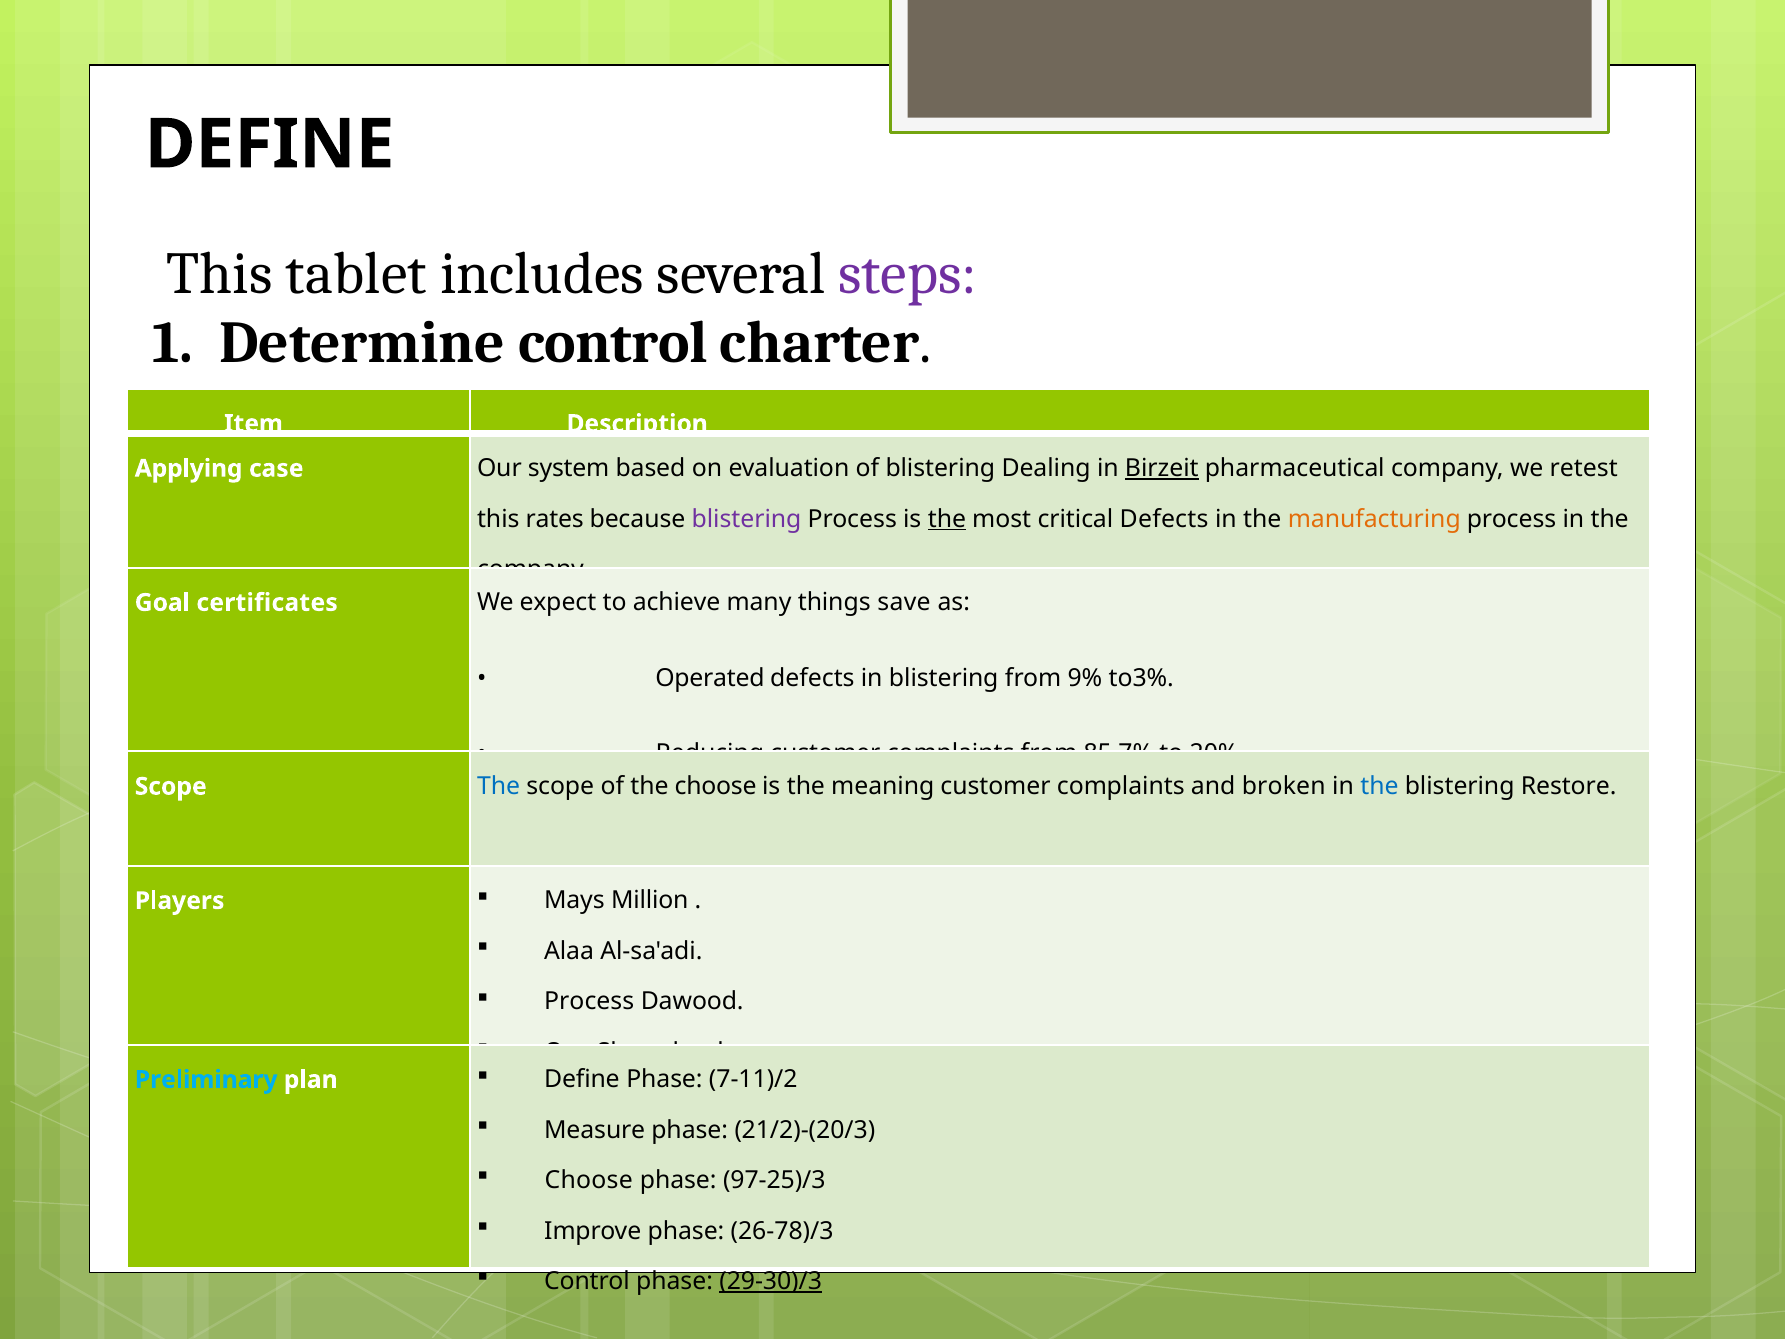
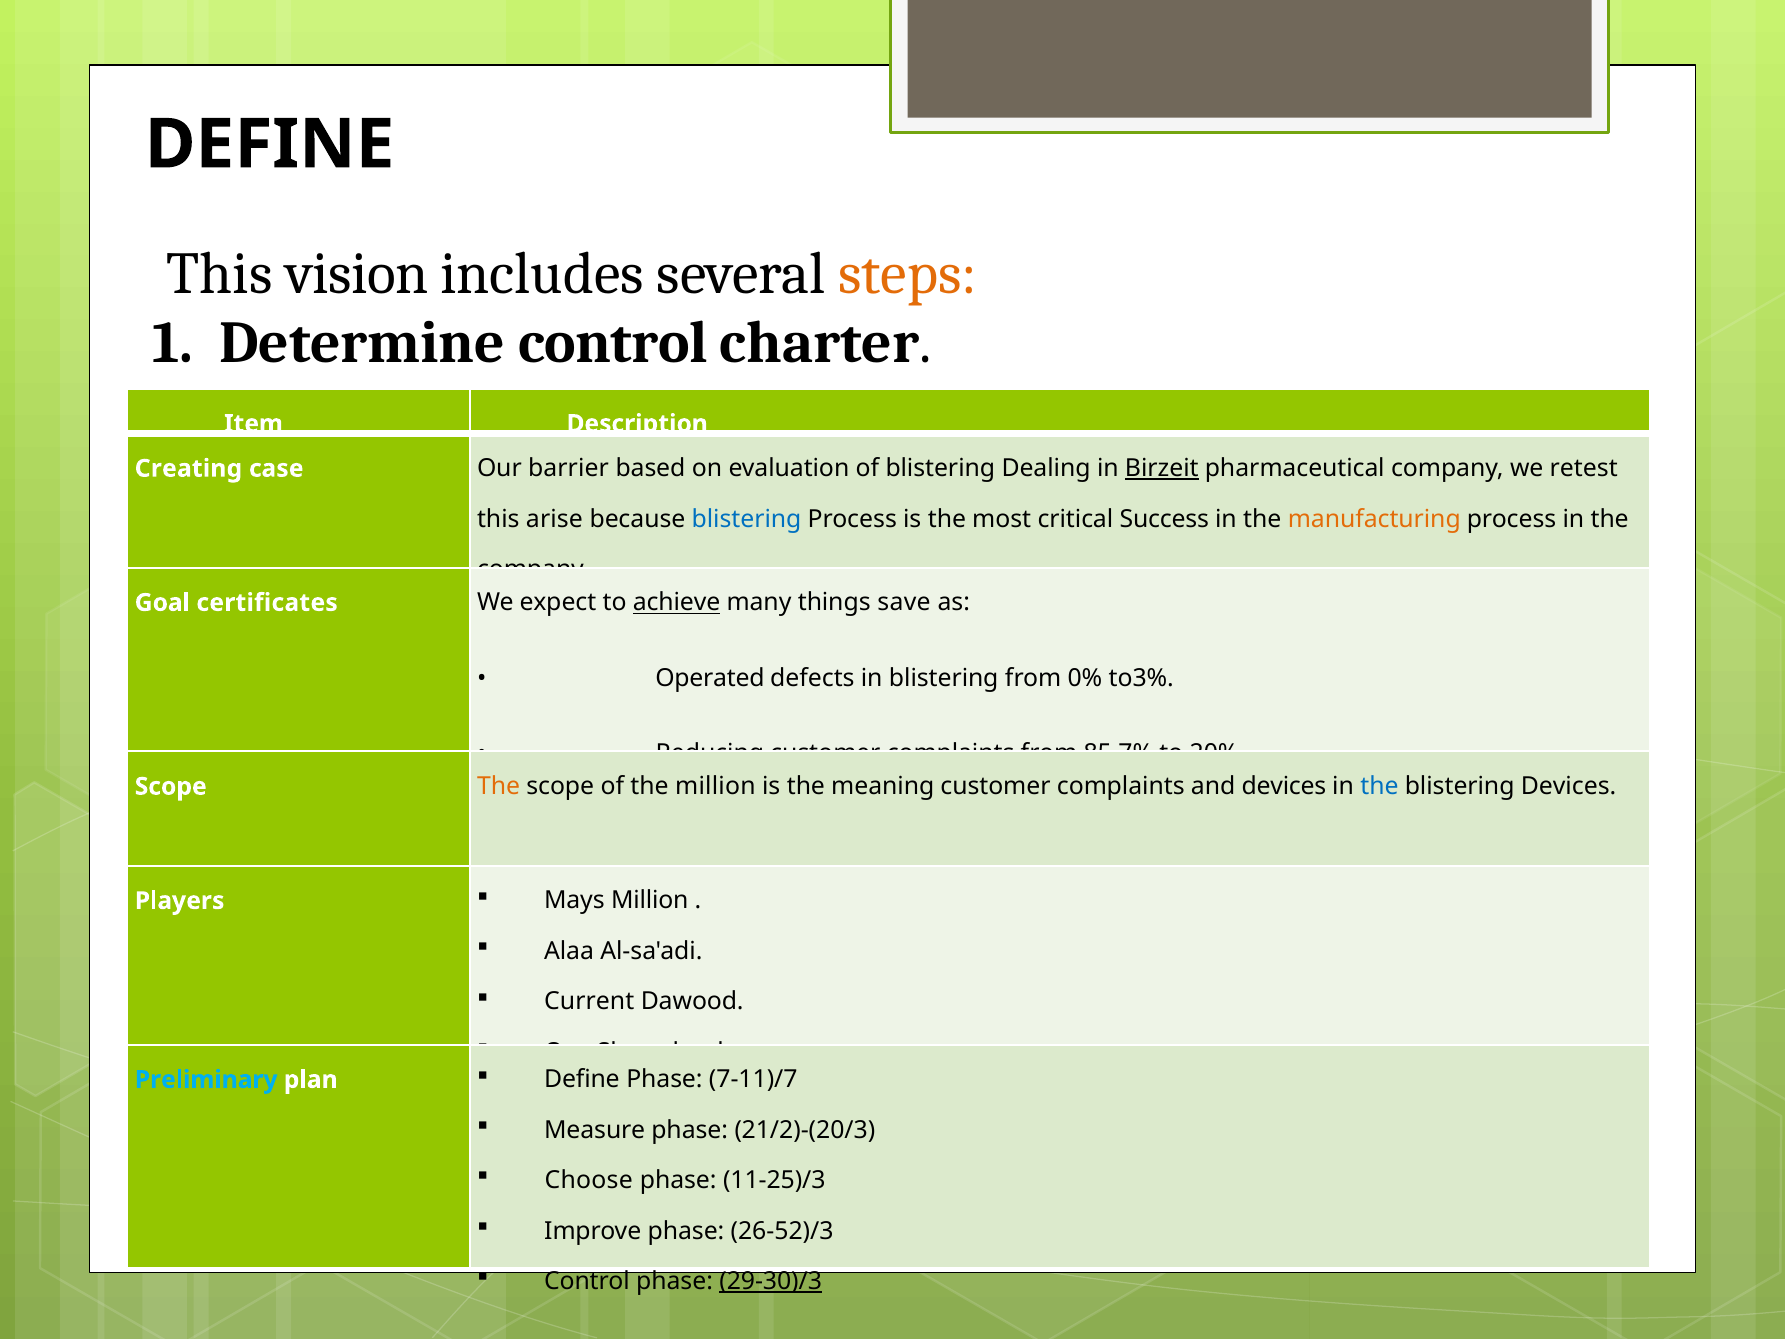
tablet: tablet -> vision
steps colour: purple -> orange
Applying: Applying -> Creating
system: system -> barrier
rates: rates -> arise
blistering at (747, 519) colour: purple -> blue
the at (947, 519) underline: present -> none
critical Defects: Defects -> Success
achieve underline: none -> present
9%: 9% -> 0%
The at (499, 786) colour: blue -> orange
the choose: choose -> million
and broken: broken -> devices
blistering Restore: Restore -> Devices
Process at (589, 1002): Process -> Current
7-11)/2: 7-11)/2 -> 7-11)/7
97-25)/3: 97-25)/3 -> 11-25)/3
26-78)/3: 26-78)/3 -> 26-52)/3
